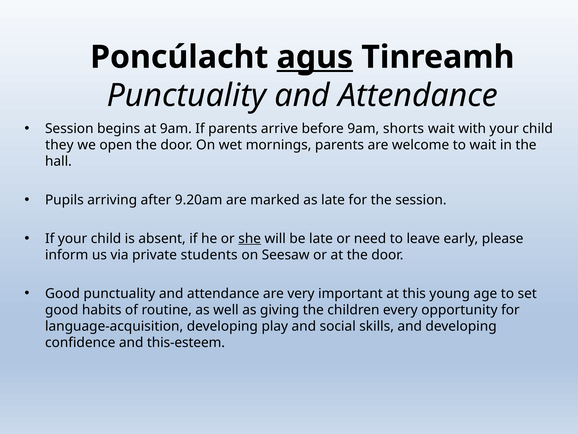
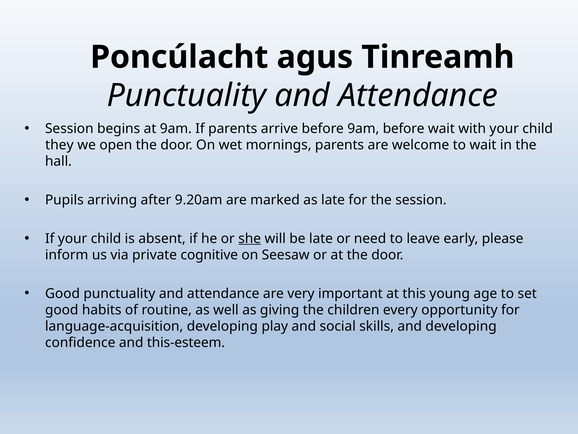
agus underline: present -> none
9am shorts: shorts -> before
students: students -> cognitive
